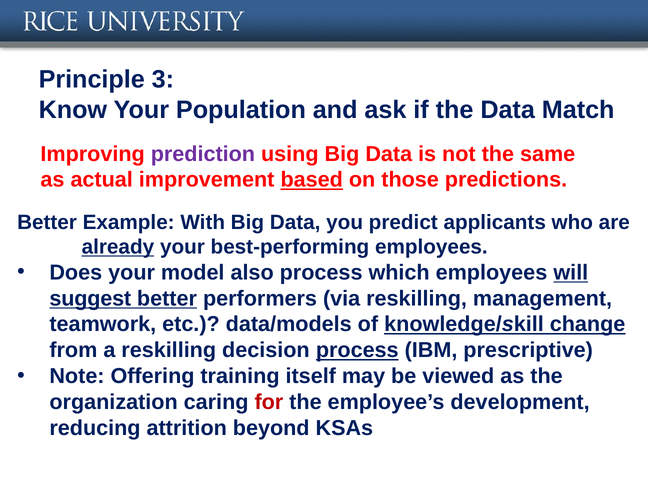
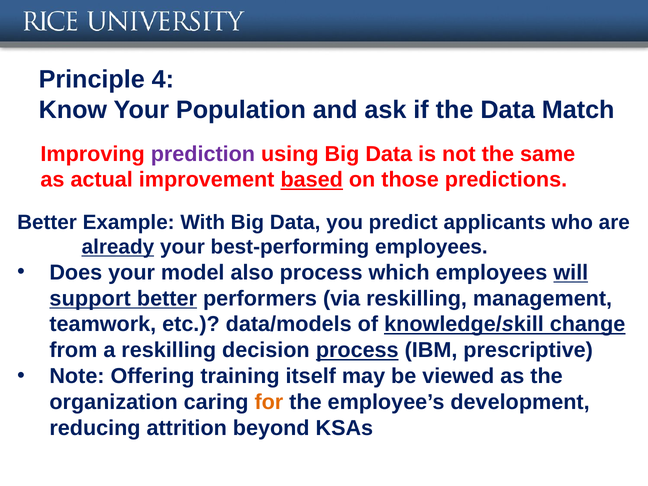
3: 3 -> 4
suggest: suggest -> support
for colour: red -> orange
